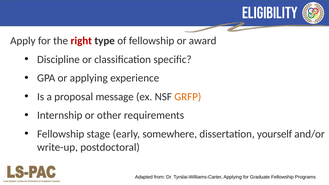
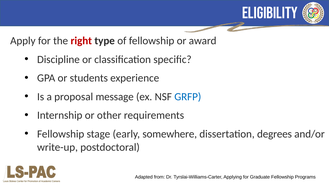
or applying: applying -> students
GRFP colour: orange -> blue
yourself: yourself -> degrees
